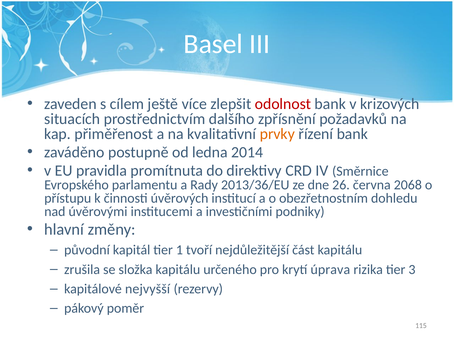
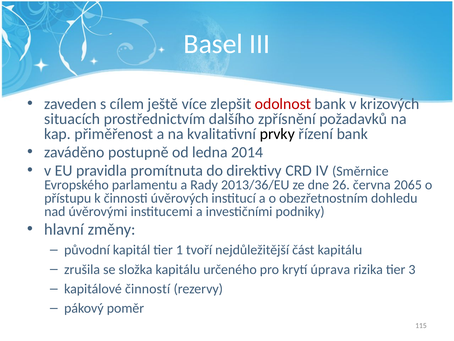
prvky colour: orange -> black
2068: 2068 -> 2065
nejvyšší: nejvyšší -> činností
